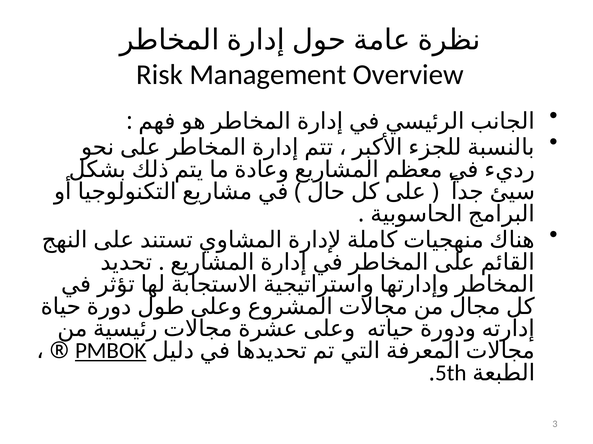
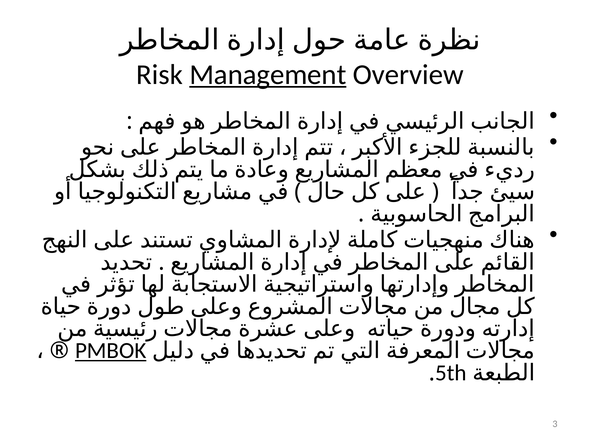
Management underline: none -> present
